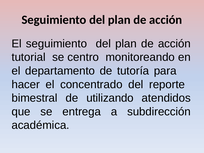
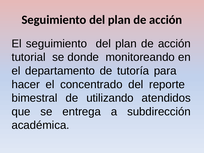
centro: centro -> donde
